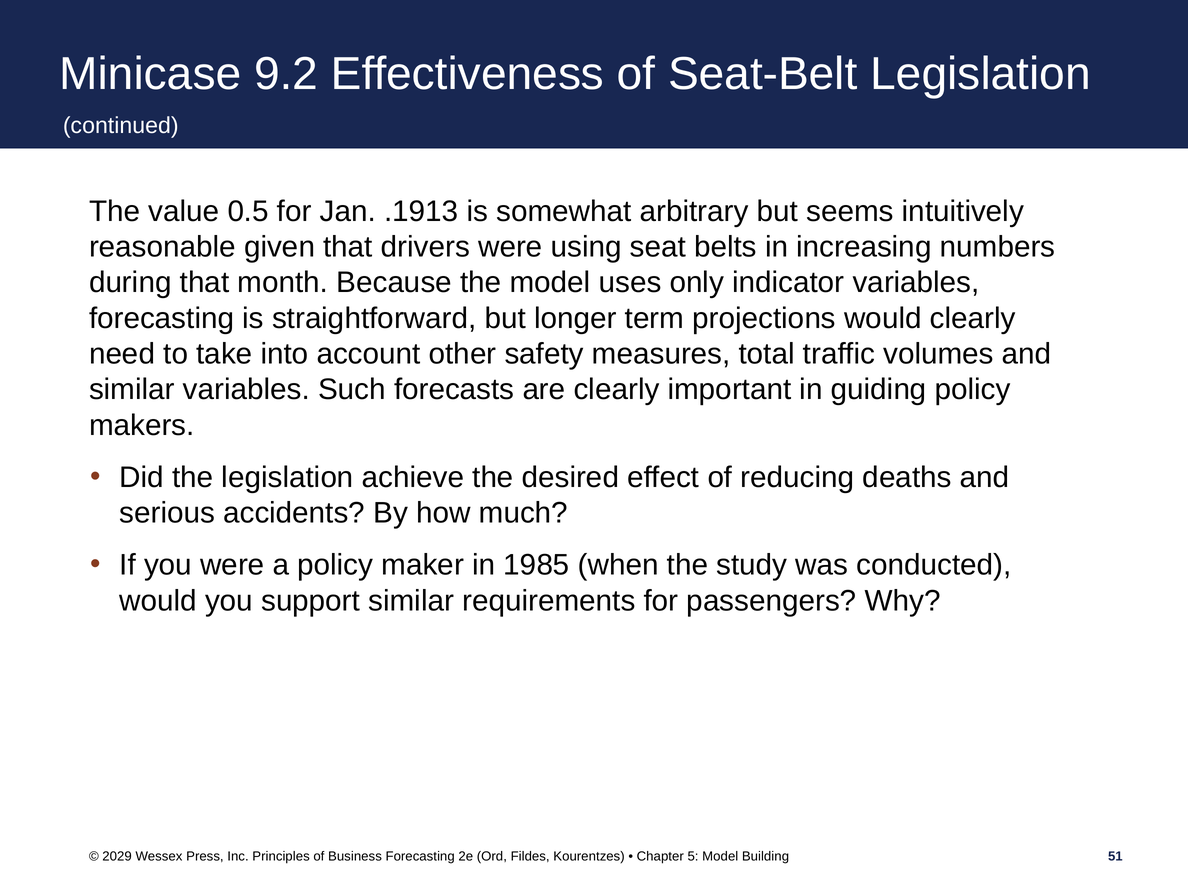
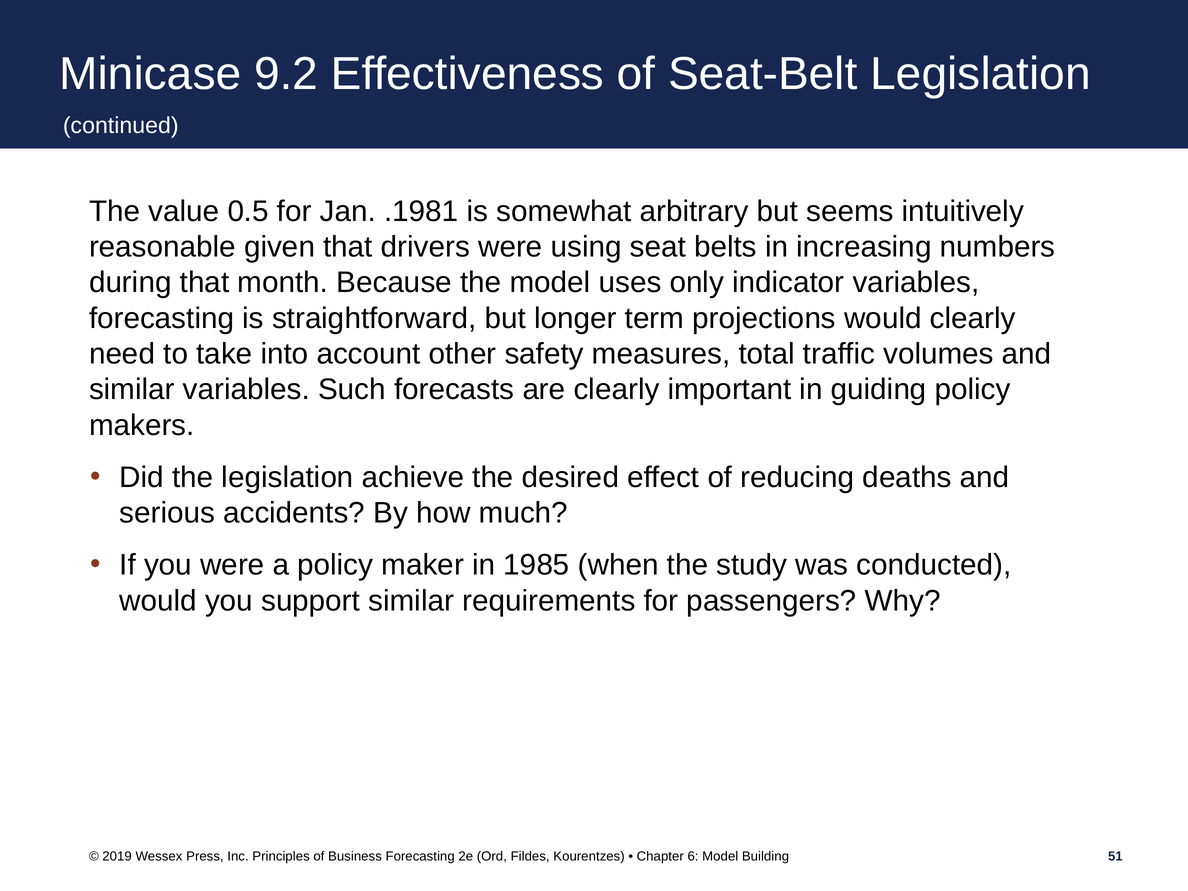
.1913: .1913 -> .1981
2029: 2029 -> 2019
5: 5 -> 6
